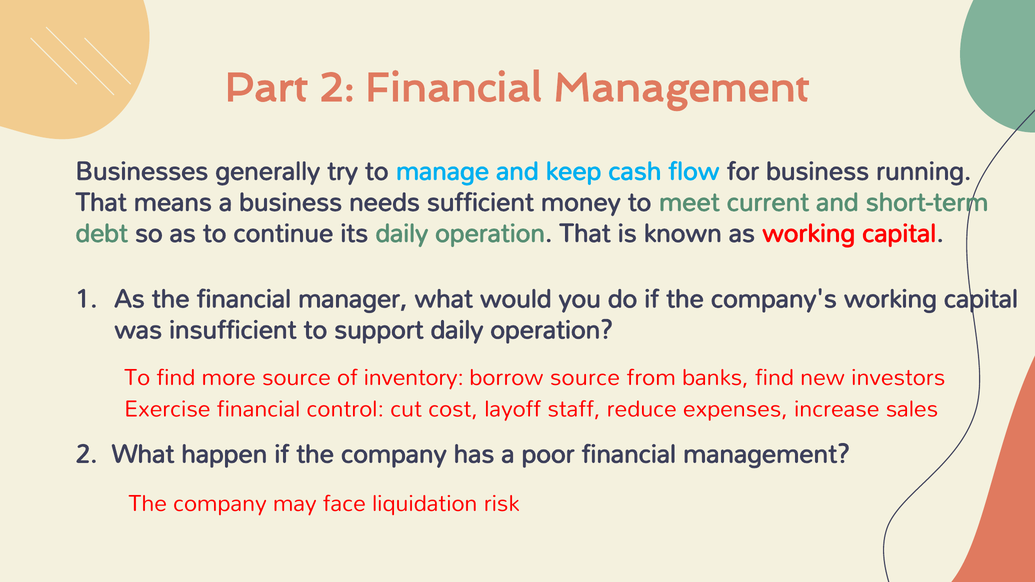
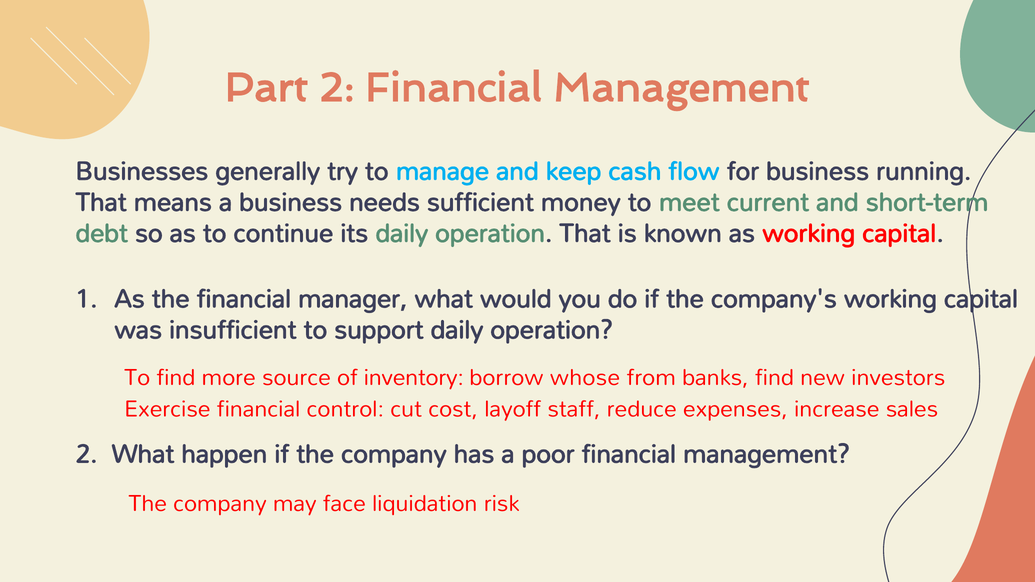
borrow source: source -> whose
